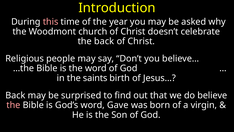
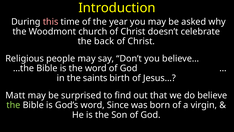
Back at (15, 95): Back -> Matt
the at (13, 105) colour: pink -> light green
Gave: Gave -> Since
